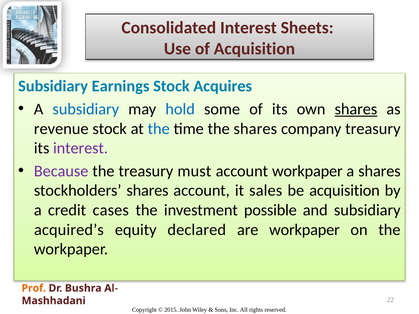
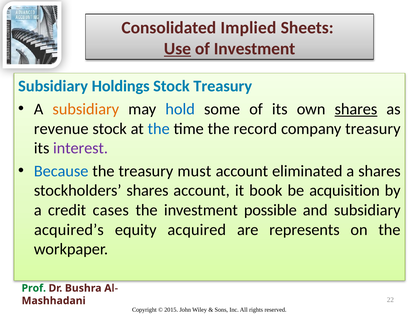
Consolidated Interest: Interest -> Implied
Use underline: none -> present
of Acquisition: Acquisition -> Investment
Earnings: Earnings -> Holdings
Stock Acquires: Acquires -> Treasury
subsidiary at (86, 109) colour: blue -> orange
the shares: shares -> record
Because colour: purple -> blue
account workpaper: workpaper -> eliminated
sales: sales -> book
declared: declared -> acquired
are workpaper: workpaper -> represents
Prof colour: orange -> green
